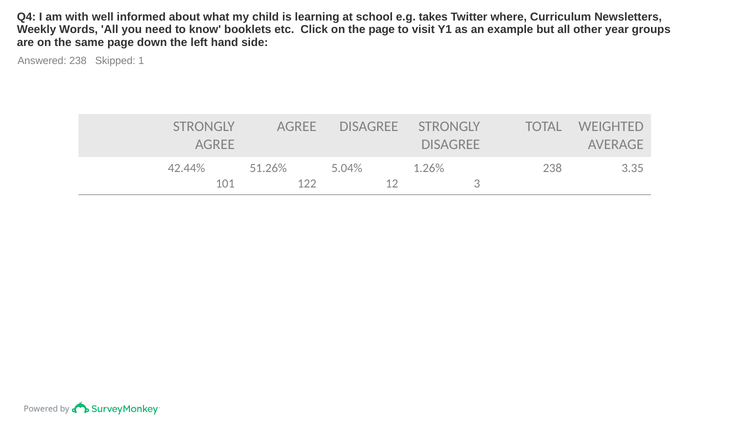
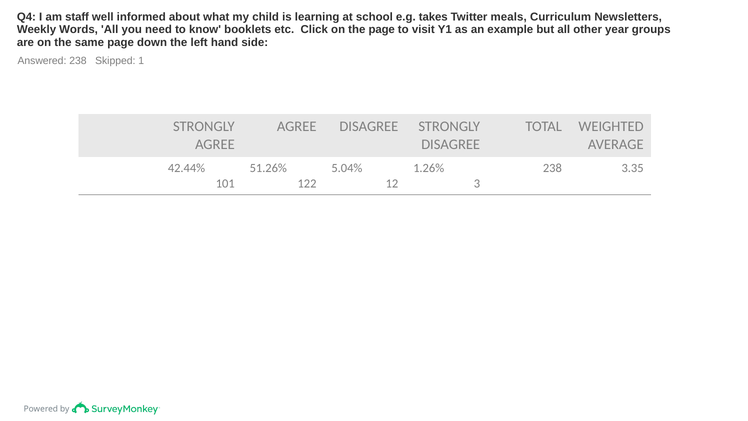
with: with -> staff
where: where -> meals
